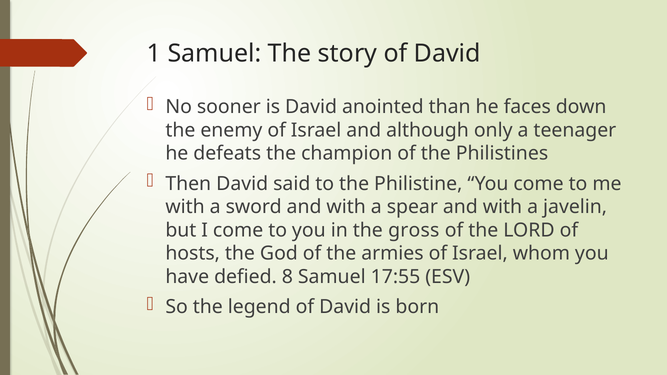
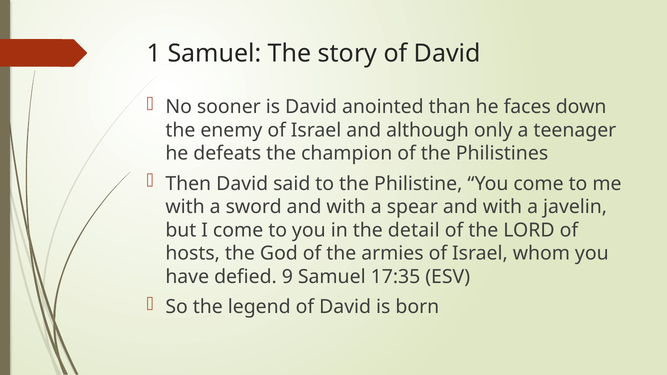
gross: gross -> detail
8: 8 -> 9
17:55: 17:55 -> 17:35
